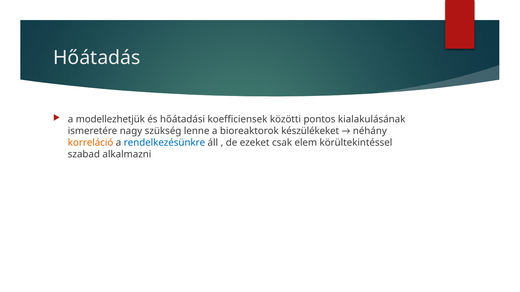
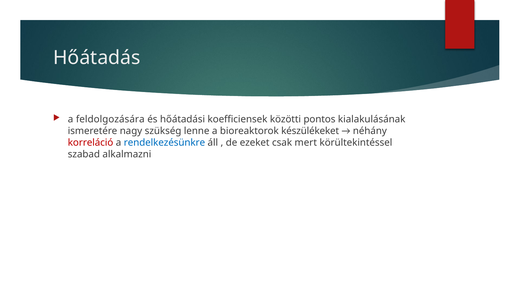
modellezhetjük: modellezhetjük -> feldolgozására
korreláció colour: orange -> red
elem: elem -> mert
